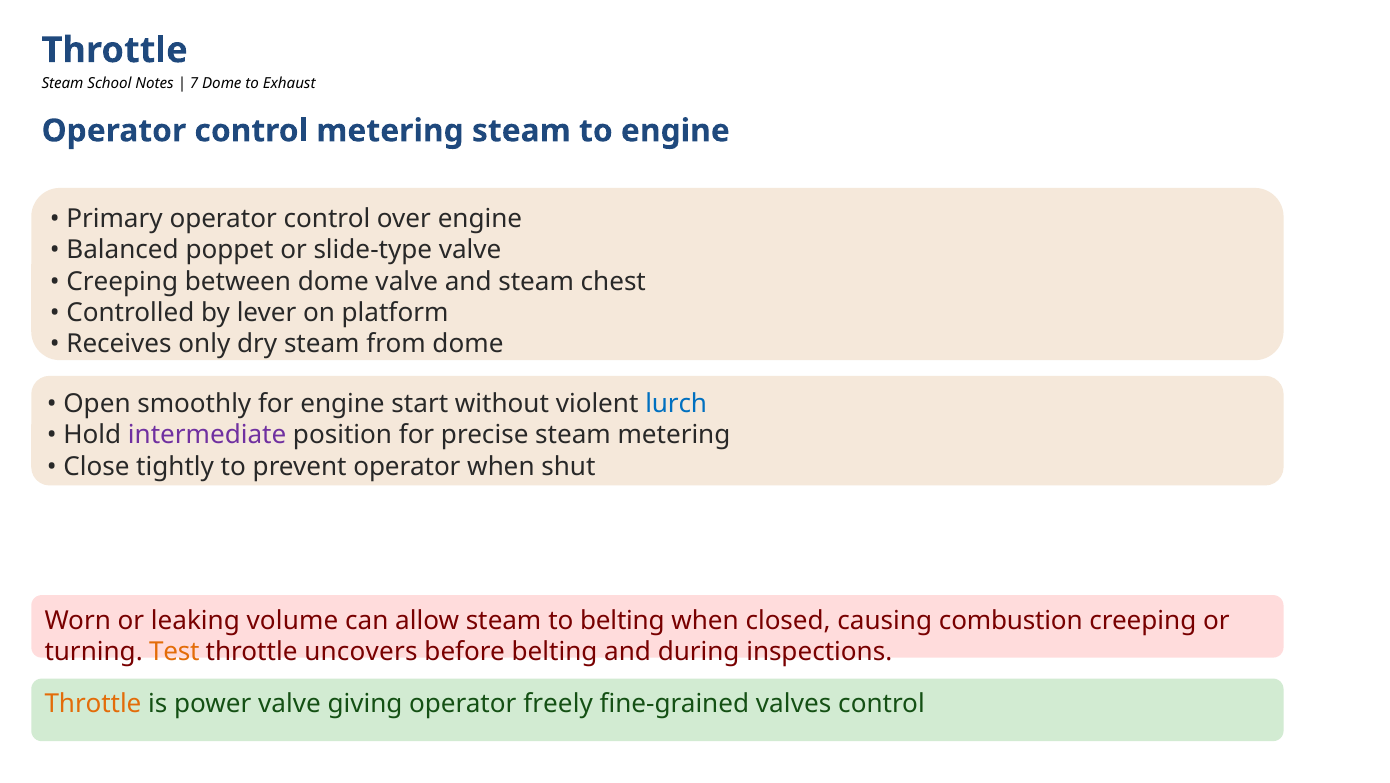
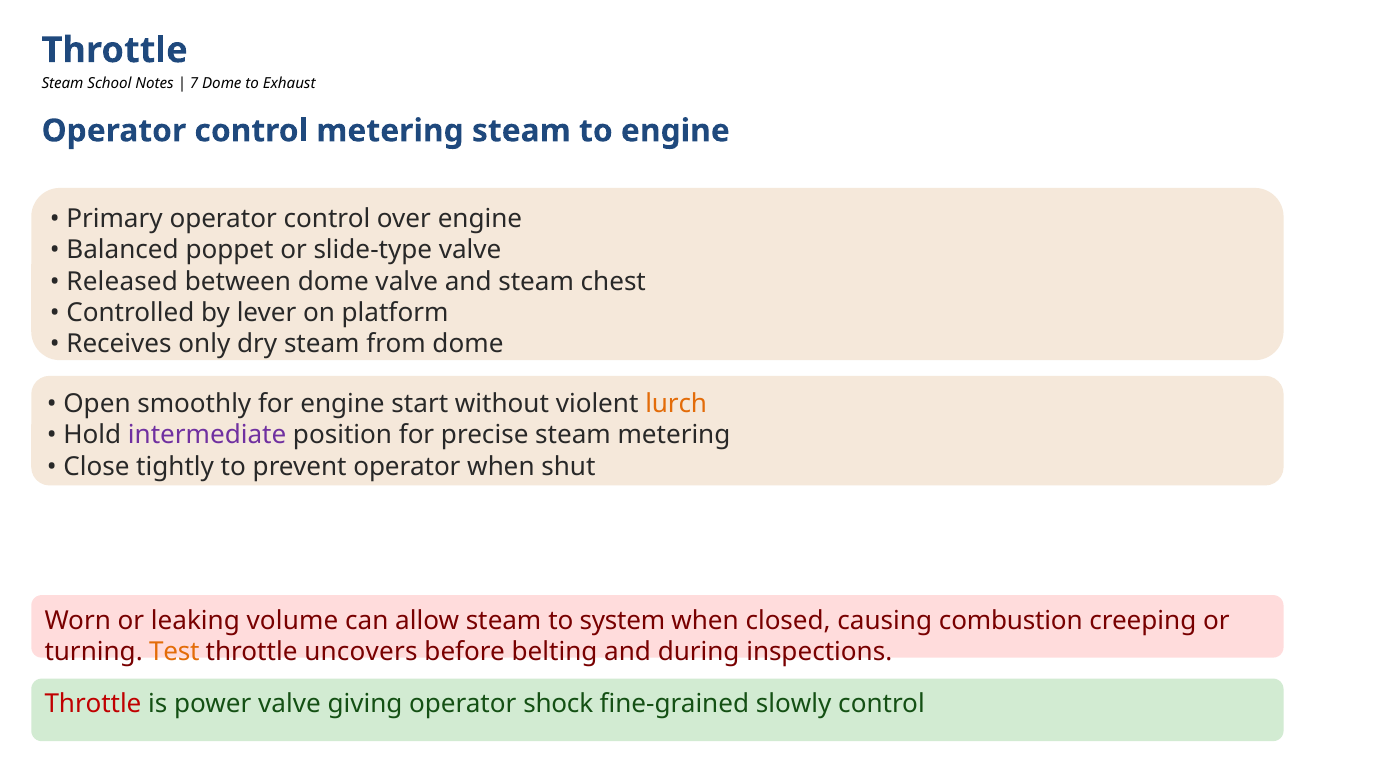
Creeping at (122, 281): Creeping -> Released
lurch colour: blue -> orange
to belting: belting -> system
Throttle at (93, 704) colour: orange -> red
freely: freely -> shock
valves: valves -> slowly
